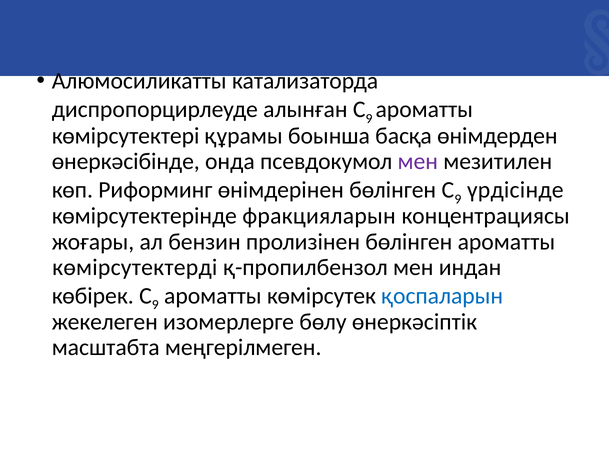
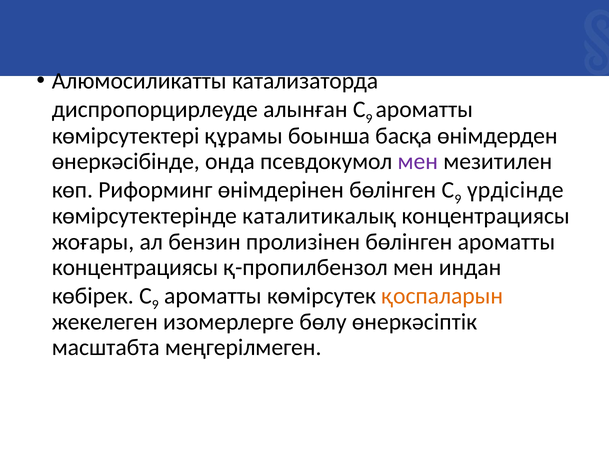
фракцияларын: фракцияларын -> каталитикалық
көмірсутектерді at (135, 267): көмірсутектерді -> концентрациясы
қоспаларын colour: blue -> orange
